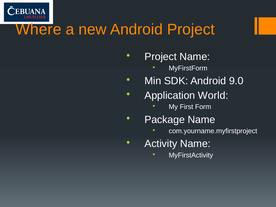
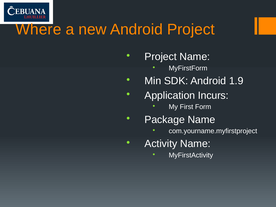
9.0: 9.0 -> 1.9
World: World -> Incurs
